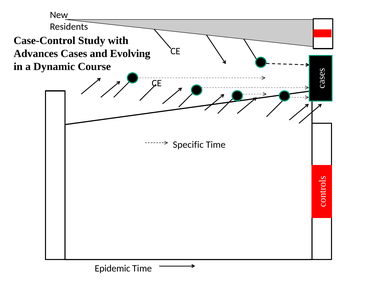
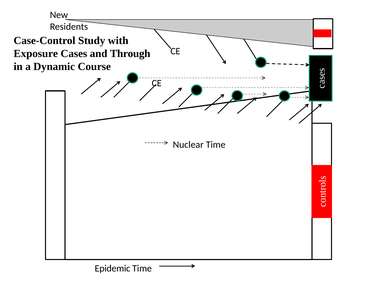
Advances: Advances -> Exposure
Evolving: Evolving -> Through
Specific: Specific -> Nuclear
